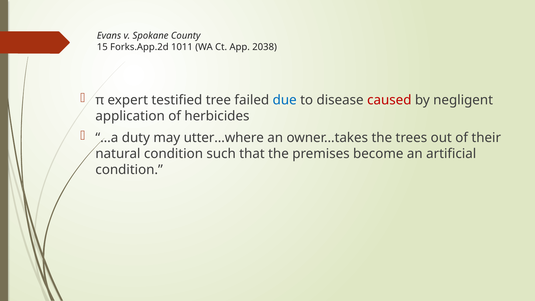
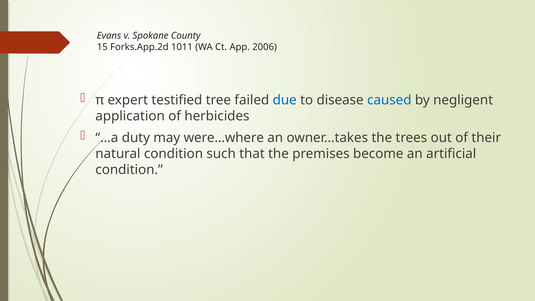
2038: 2038 -> 2006
caused colour: red -> blue
utter…where: utter…where -> were…where
